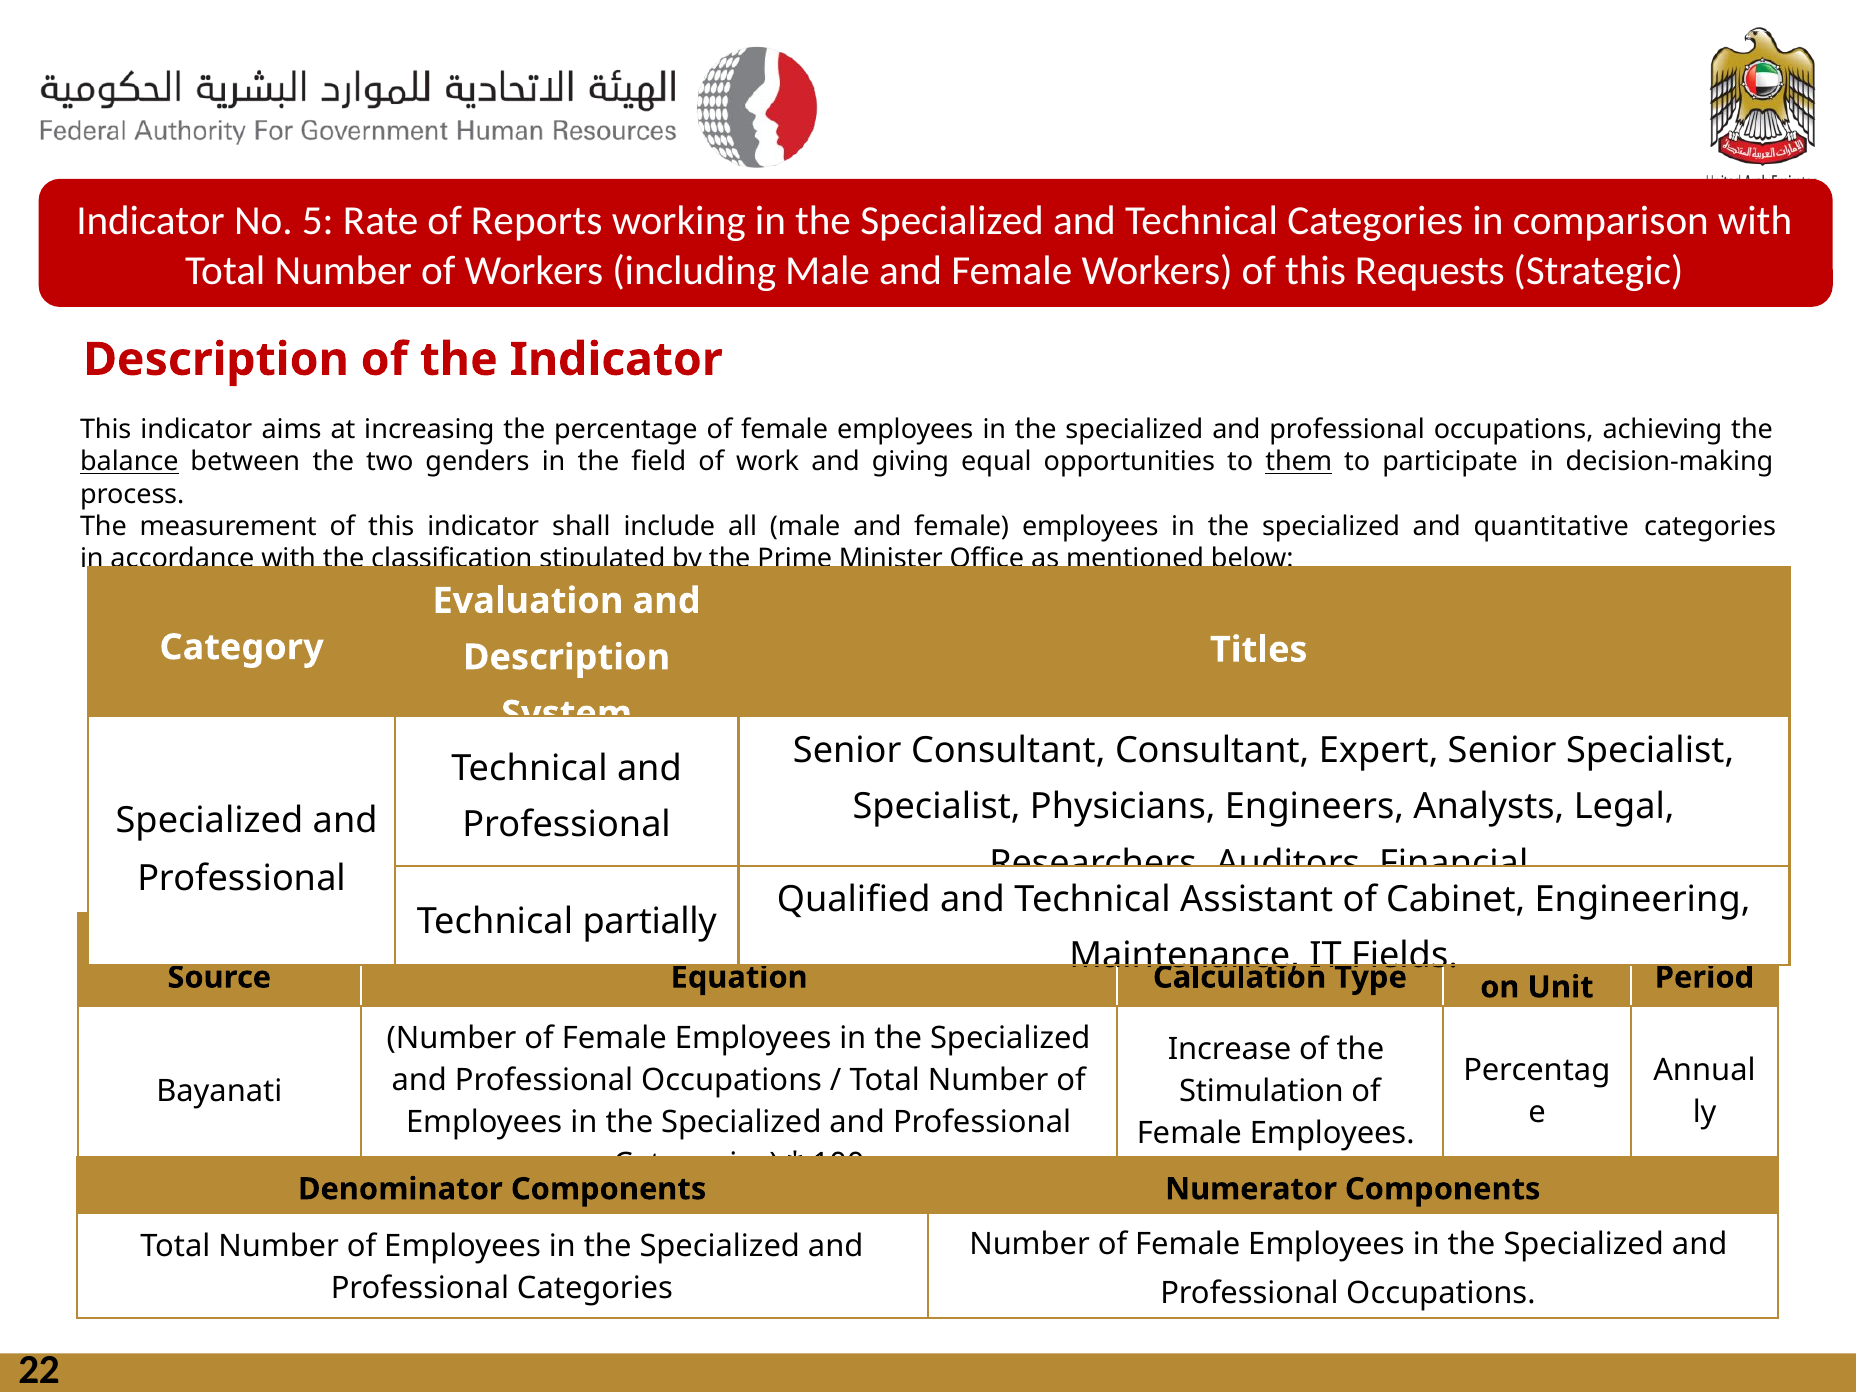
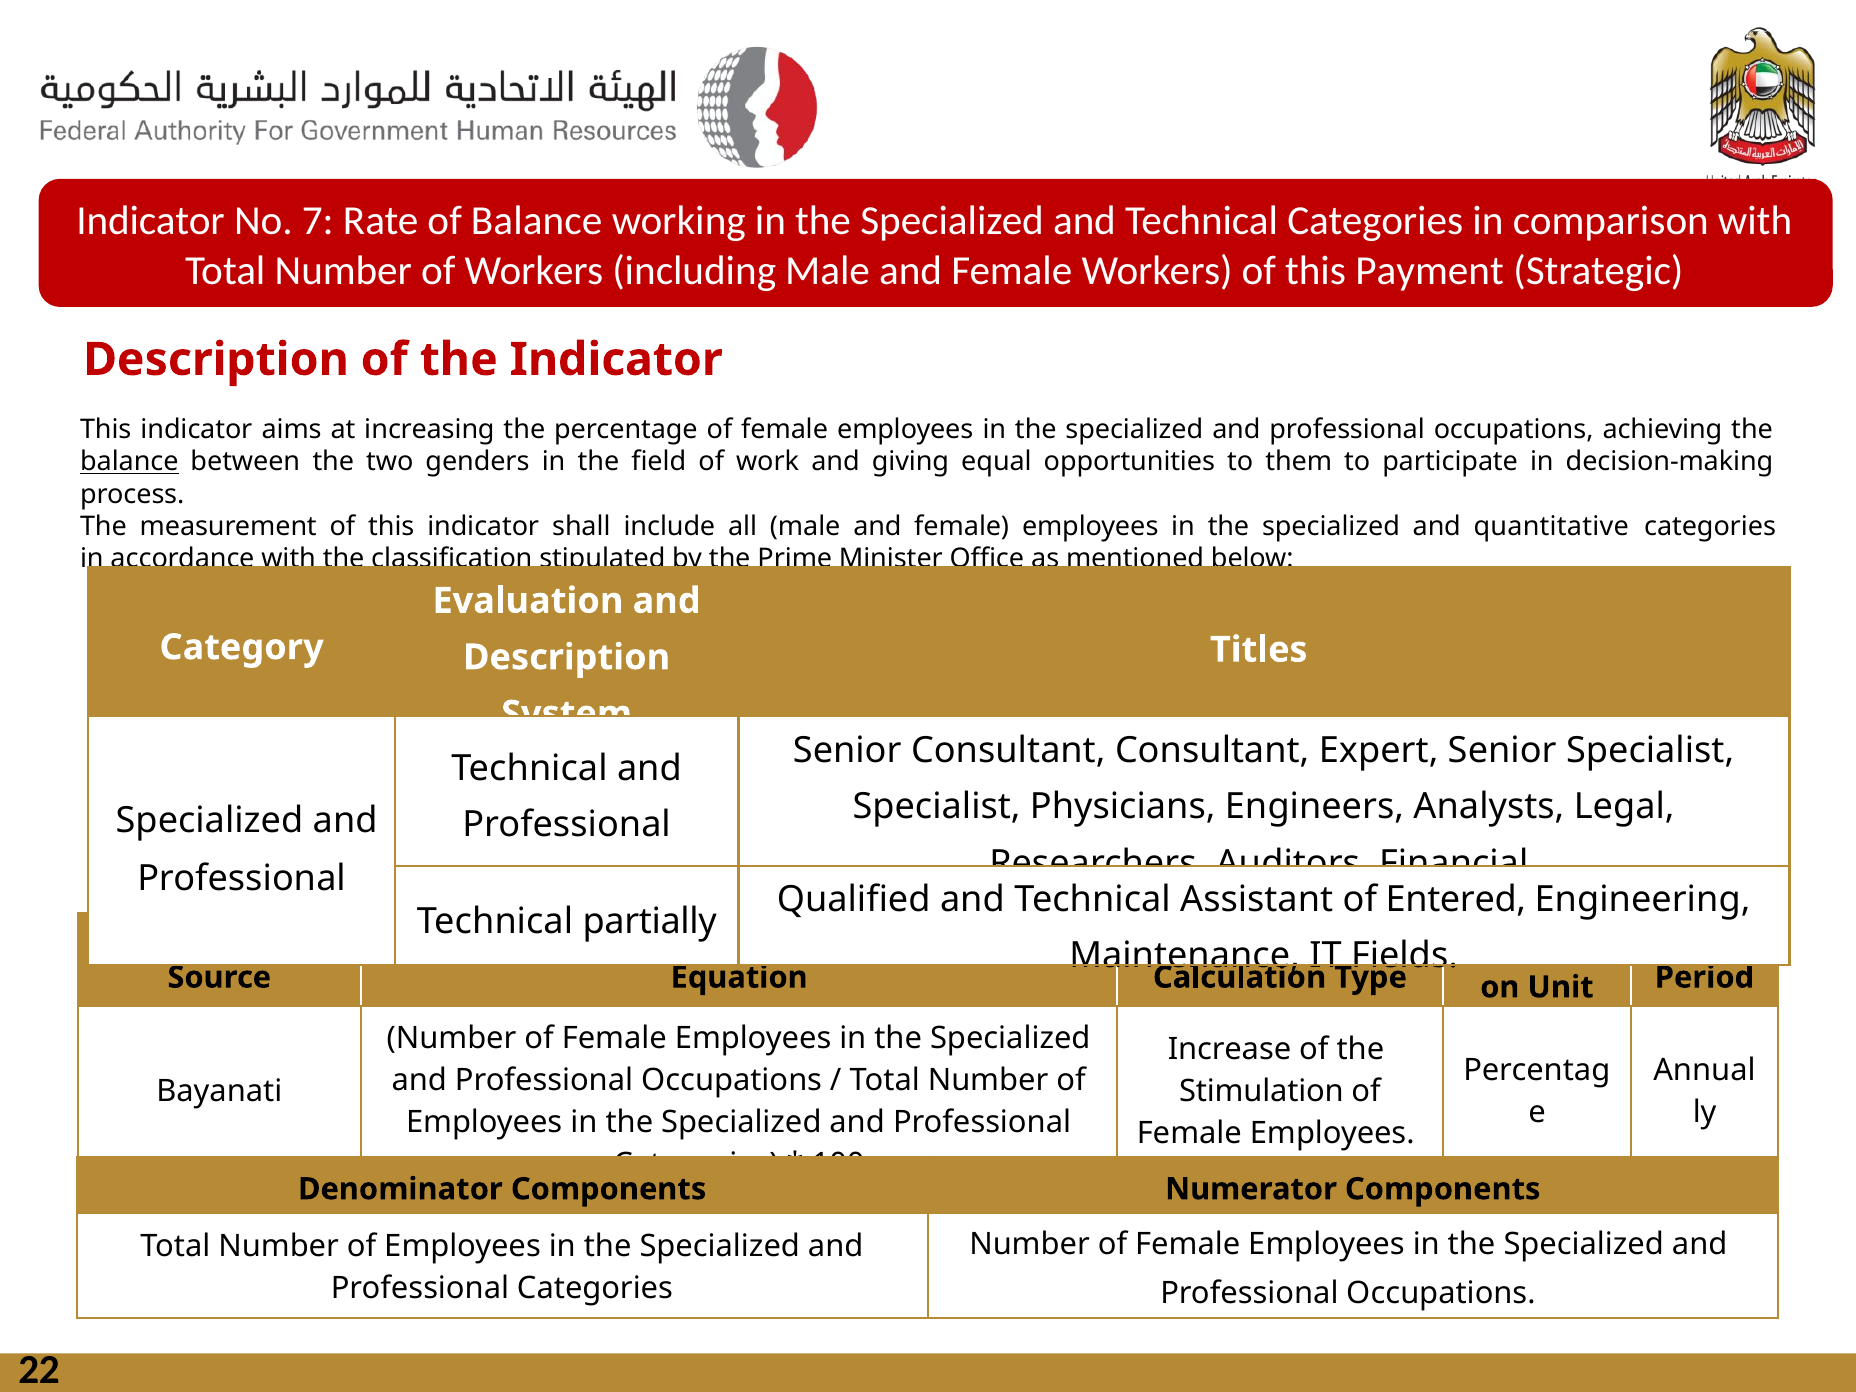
5: 5 -> 7
of Reports: Reports -> Balance
Requests: Requests -> Payment
them underline: present -> none
Cabinet: Cabinet -> Entered
